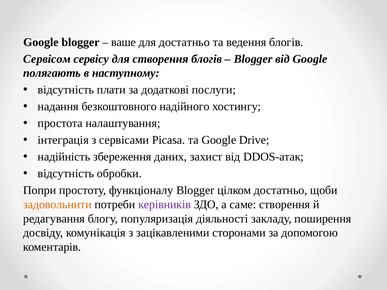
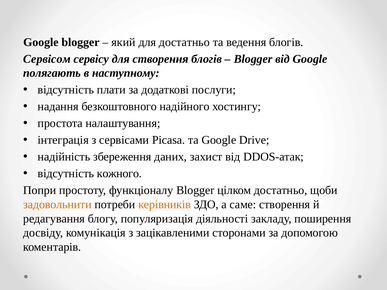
ваше: ваше -> який
обробки: обробки -> кожного
керівників colour: purple -> orange
